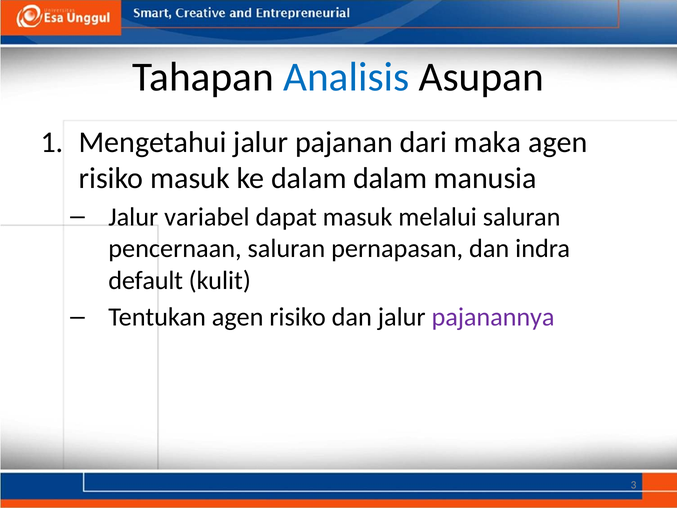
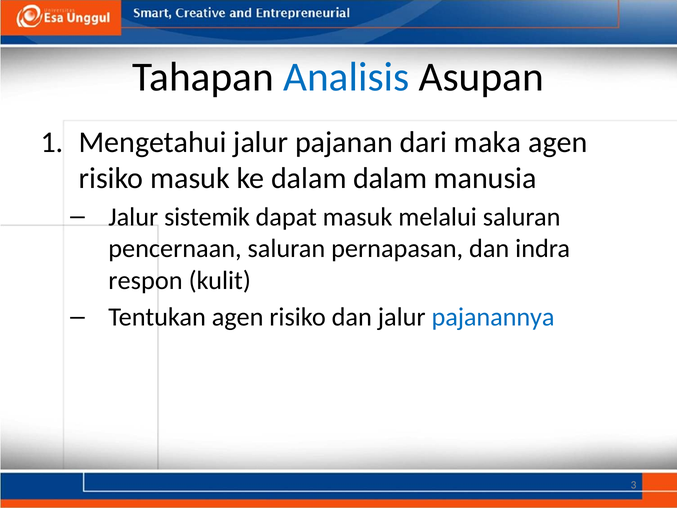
variabel: variabel -> sistemik
default: default -> respon
pajanannya colour: purple -> blue
